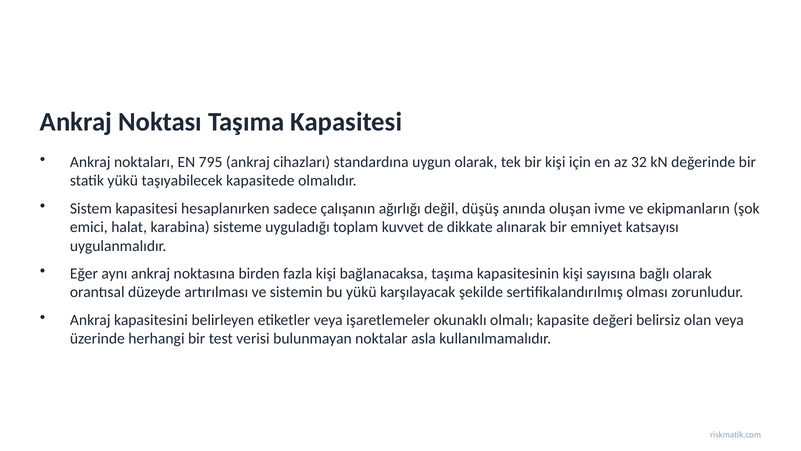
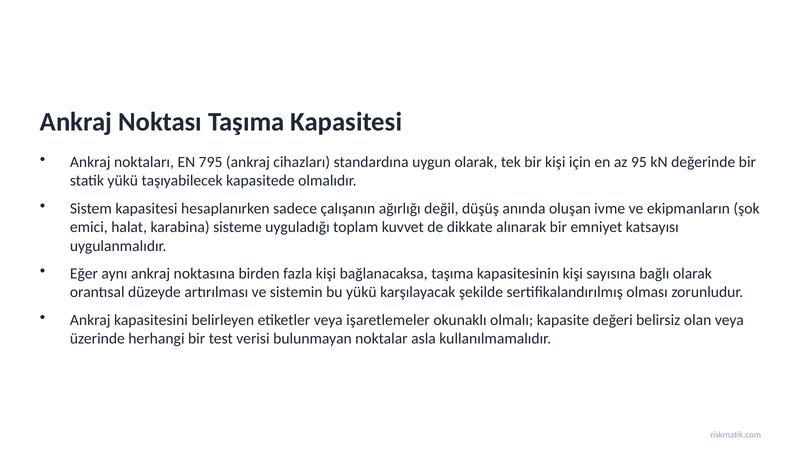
32: 32 -> 95
